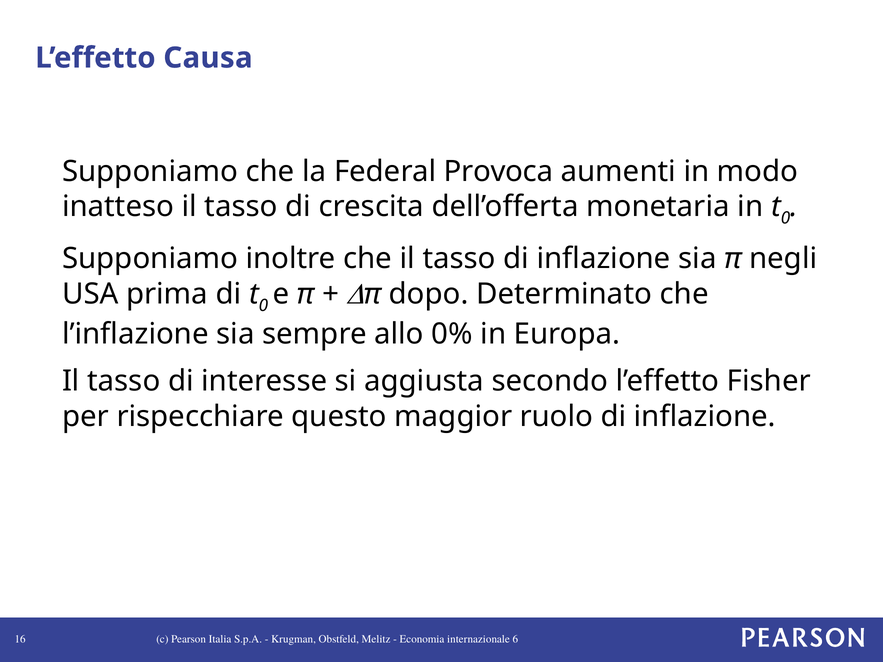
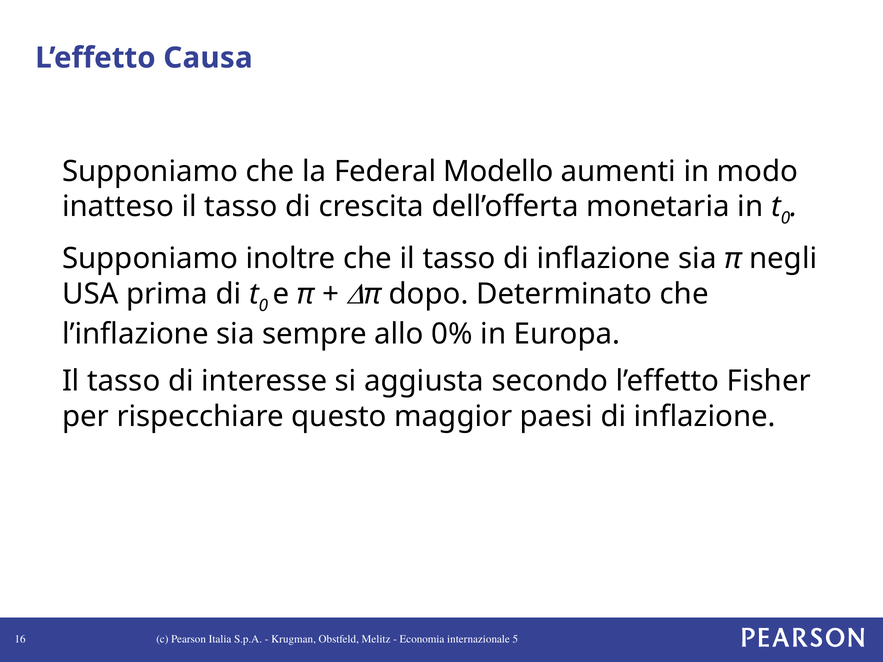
Provoca: Provoca -> Modello
ruolo: ruolo -> paesi
6: 6 -> 5
